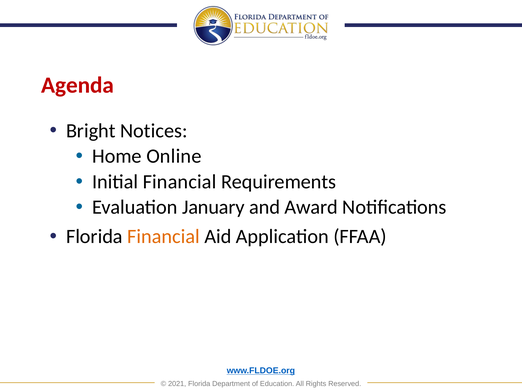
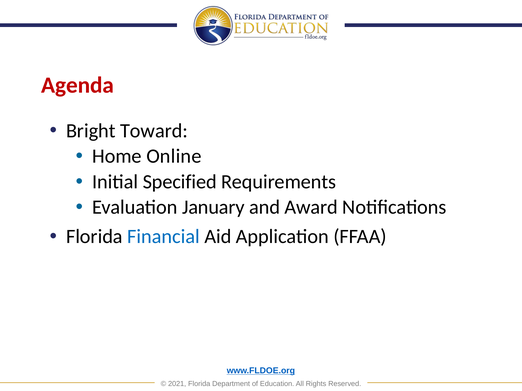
Notices: Notices -> Toward
Initial Financial: Financial -> Specified
Financial at (164, 237) colour: orange -> blue
